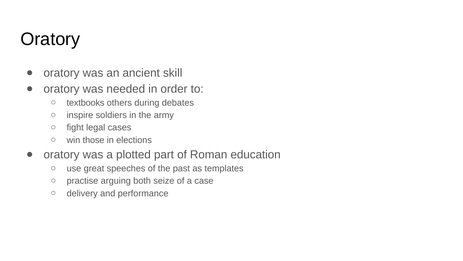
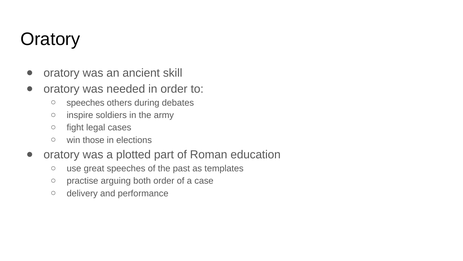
textbooks at (86, 103): textbooks -> speeches
both seize: seize -> order
